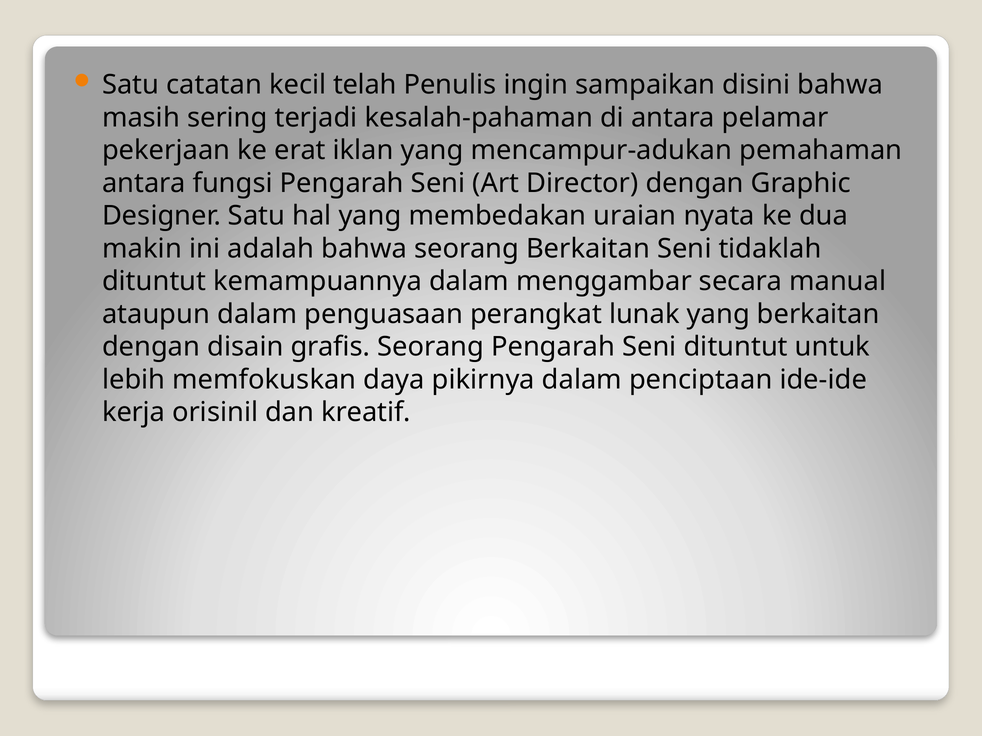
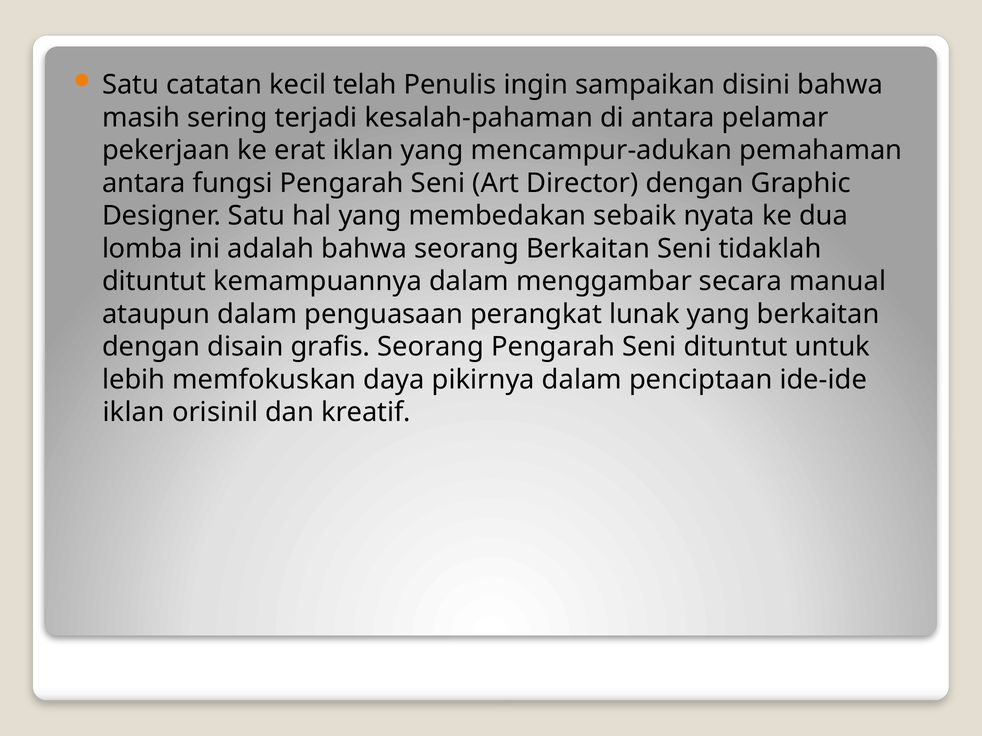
uraian: uraian -> sebaik
makin: makin -> lomba
kerja at (134, 413): kerja -> iklan
